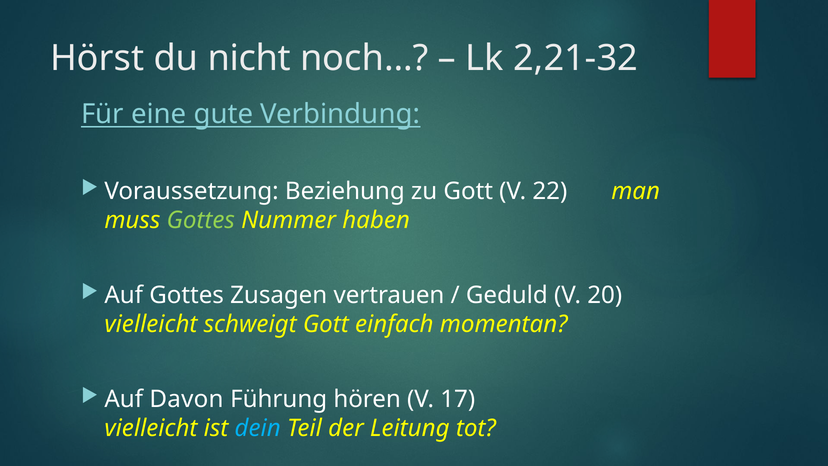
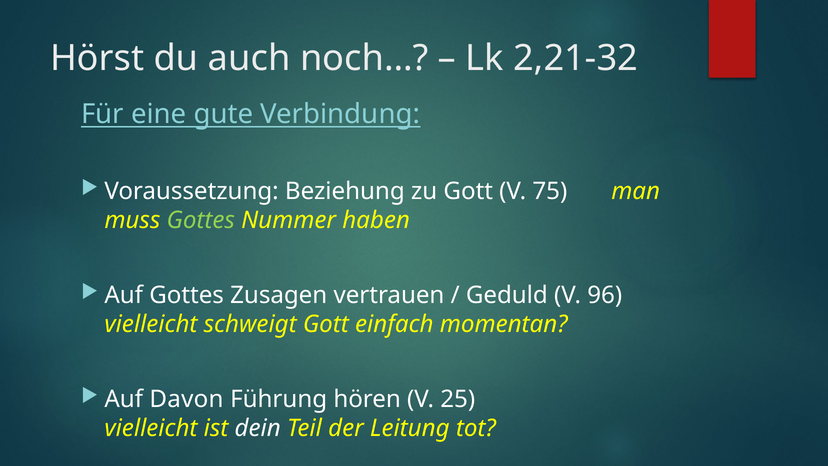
nicht: nicht -> auch
22: 22 -> 75
20: 20 -> 96
17: 17 -> 25
dein colour: light blue -> white
